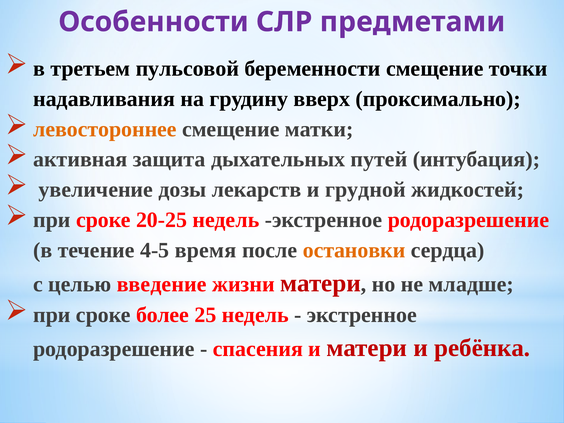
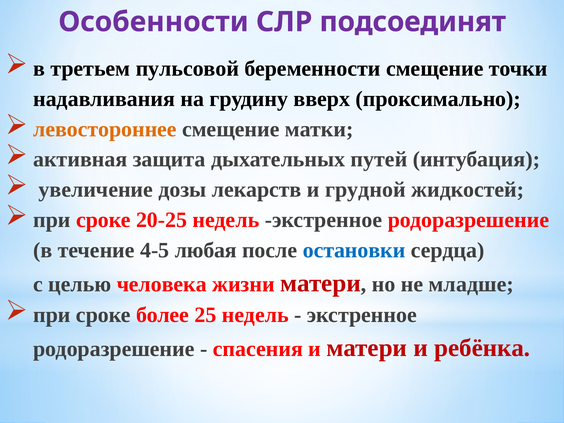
предметами: предметами -> подсоединят
время: время -> любая
остановки colour: orange -> blue
введение: введение -> человека
